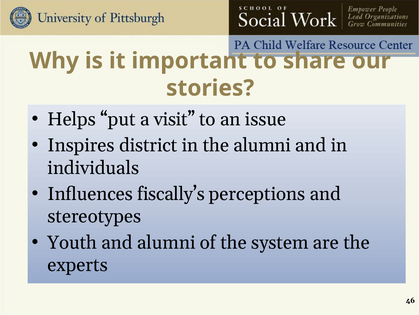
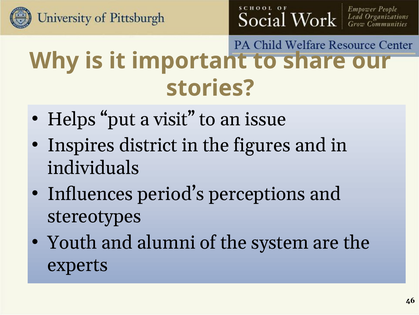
the alumni: alumni -> figures
fiscally’s: fiscally’s -> period’s
